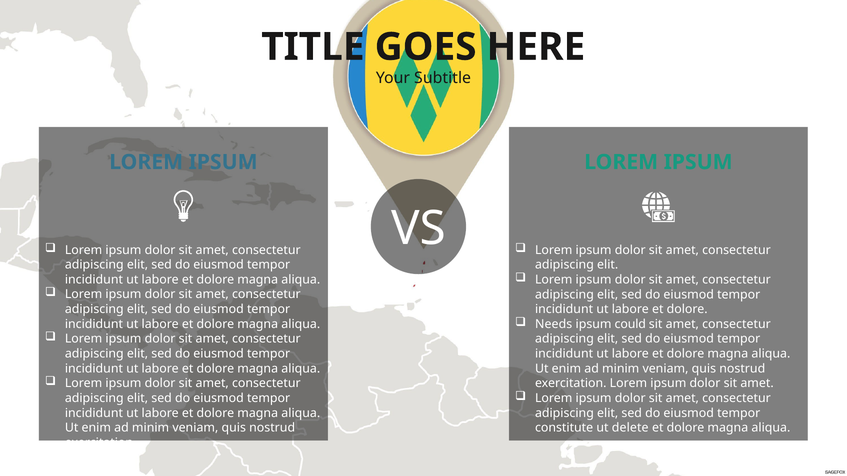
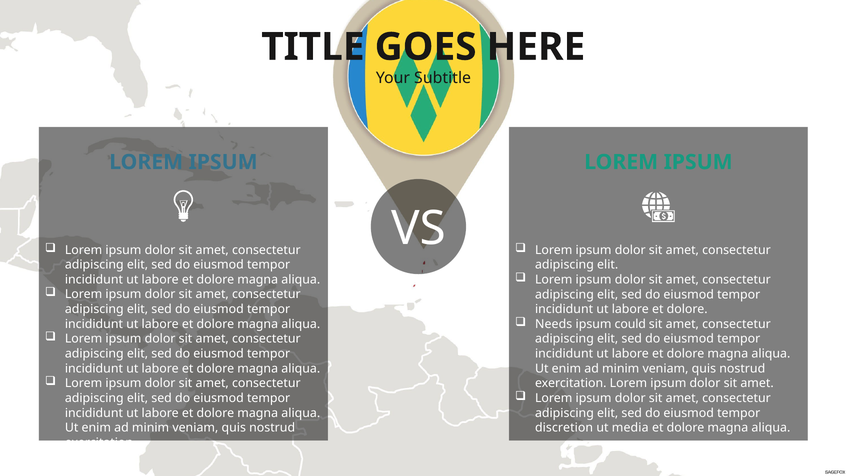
constitute: constitute -> discretion
delete: delete -> media
